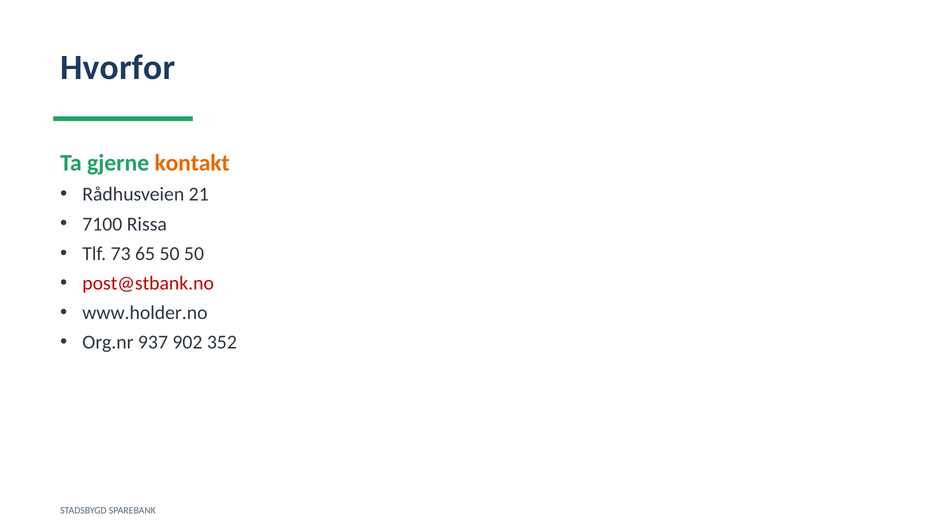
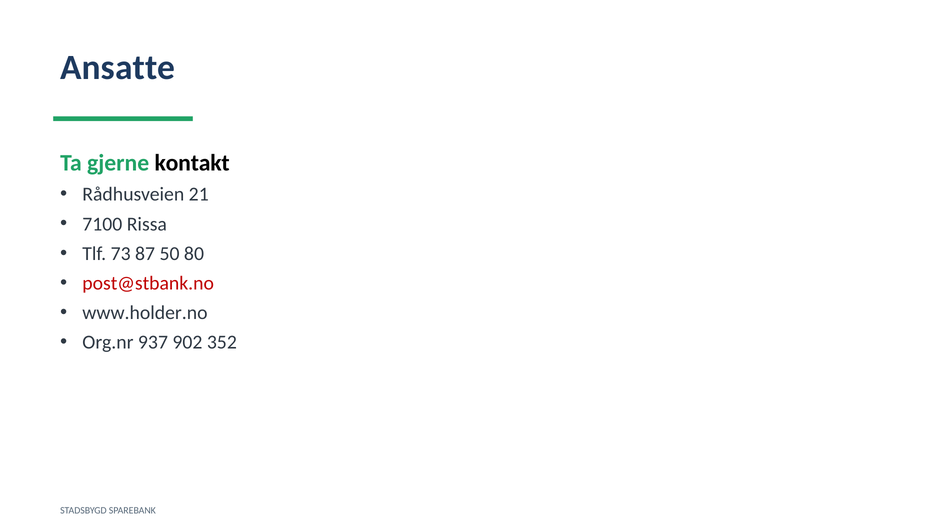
Hvorfor: Hvorfor -> Ansatte
kontakt colour: orange -> black
65: 65 -> 87
50 50: 50 -> 80
